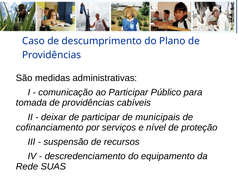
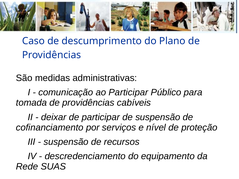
de municipais: municipais -> suspensão
